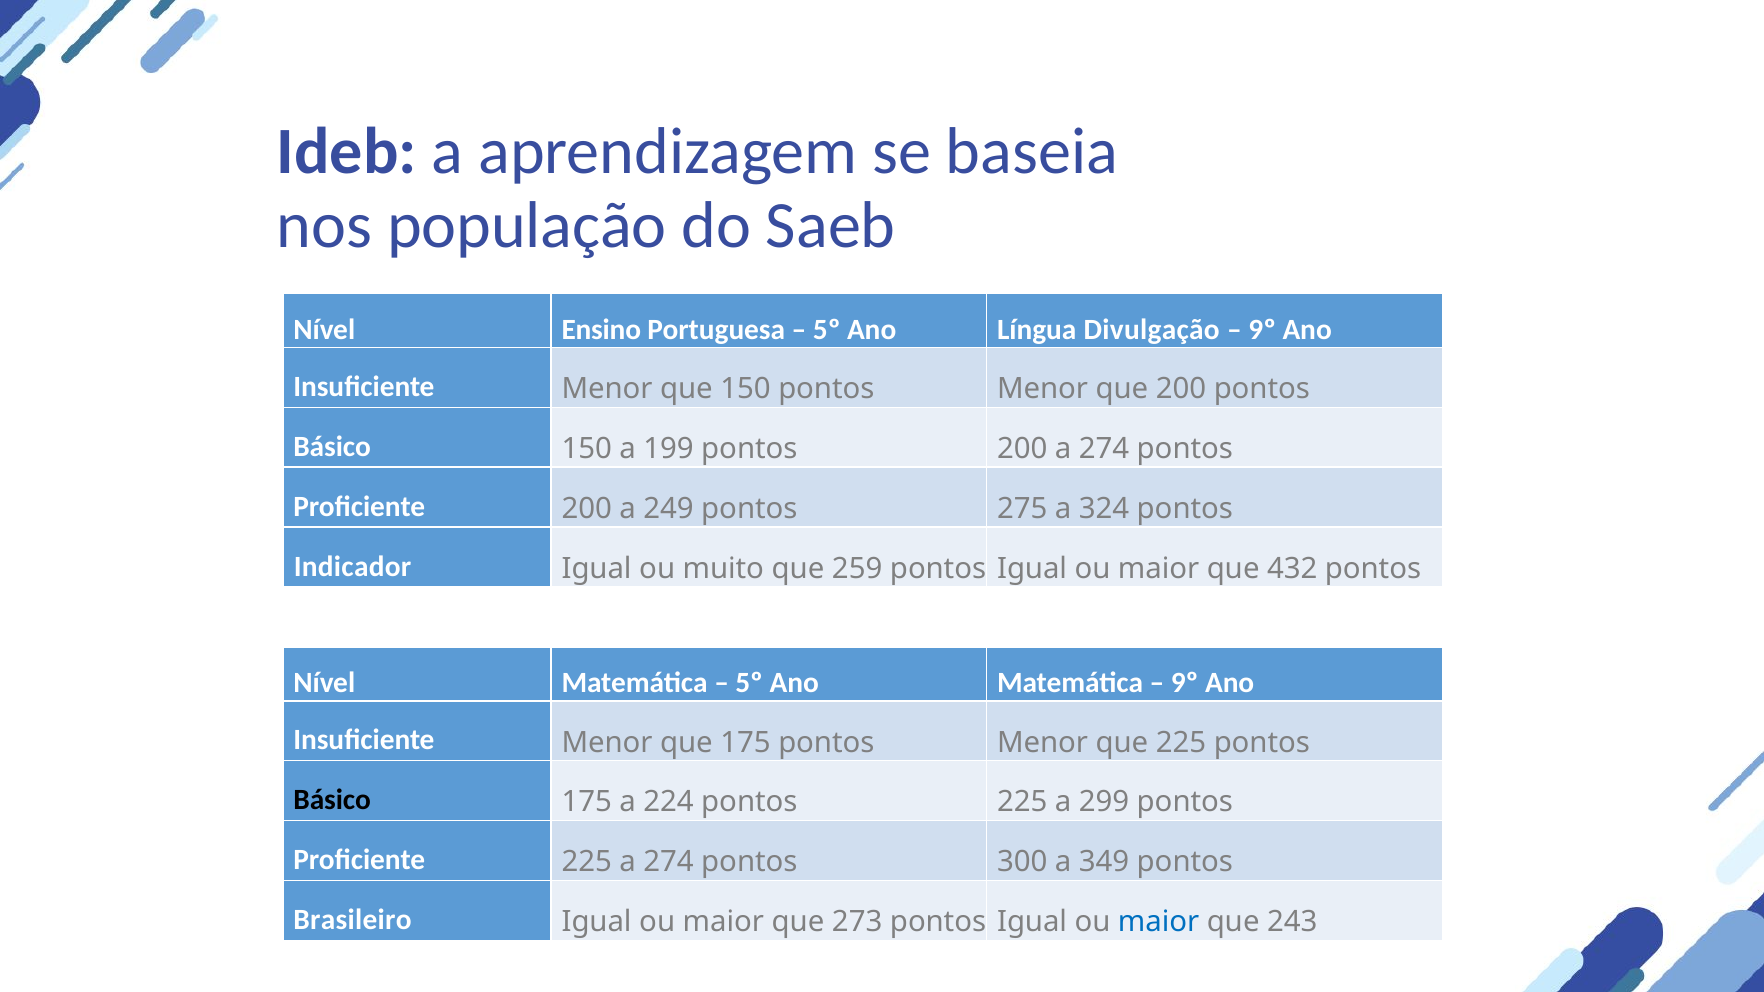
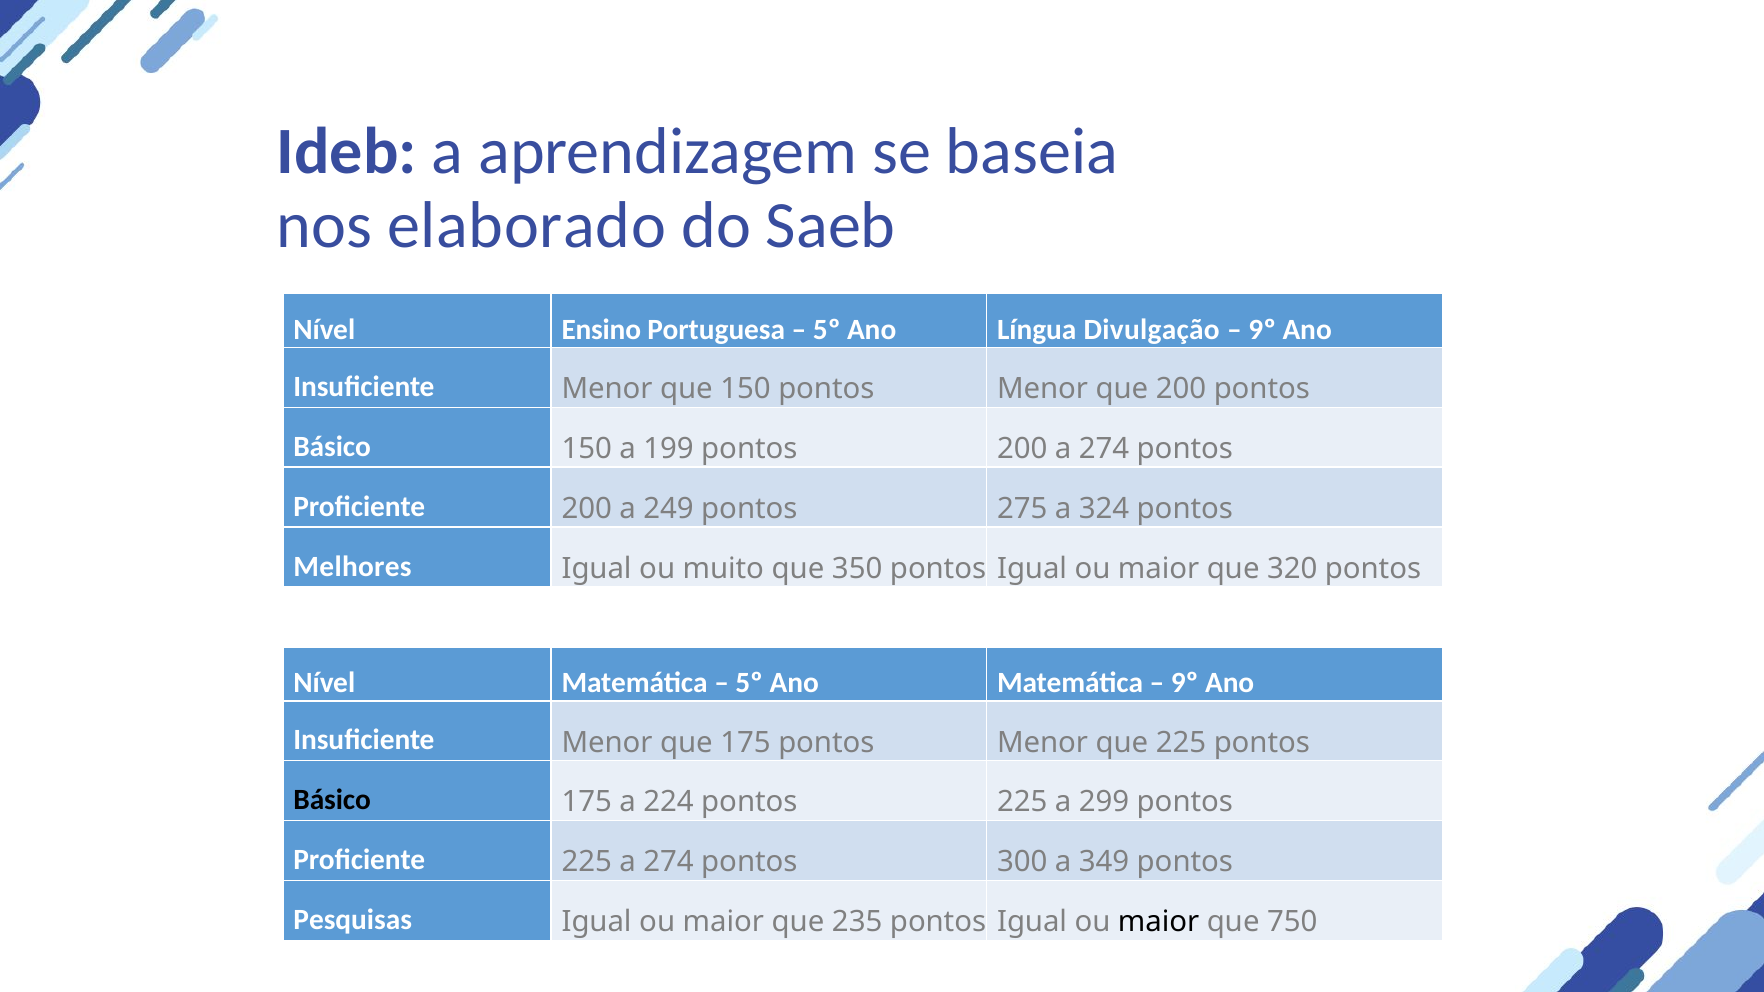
população: população -> elaborado
Indicador: Indicador -> Melhores
259: 259 -> 350
432: 432 -> 320
Brasileiro: Brasileiro -> Pesquisas
273: 273 -> 235
maior at (1159, 922) colour: blue -> black
243: 243 -> 750
